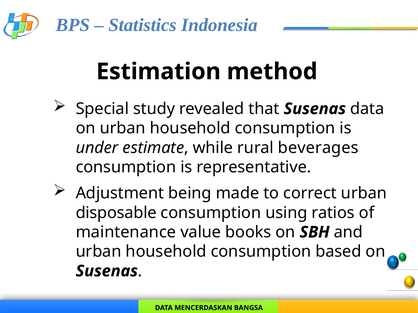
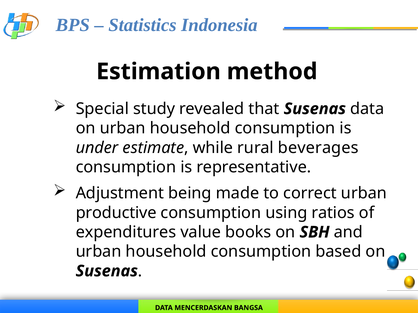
disposable: disposable -> productive
maintenance: maintenance -> expenditures
